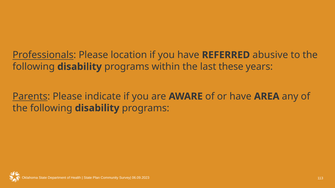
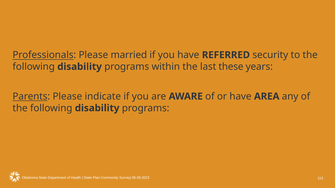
location: location -> married
abusive: abusive -> security
